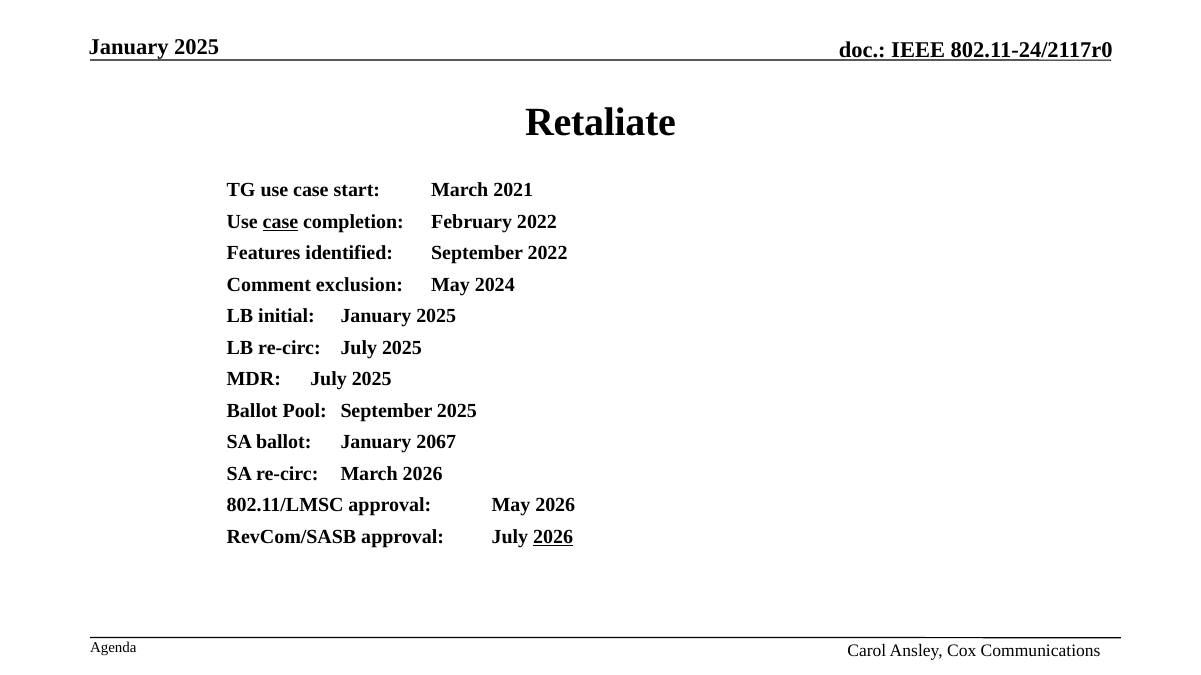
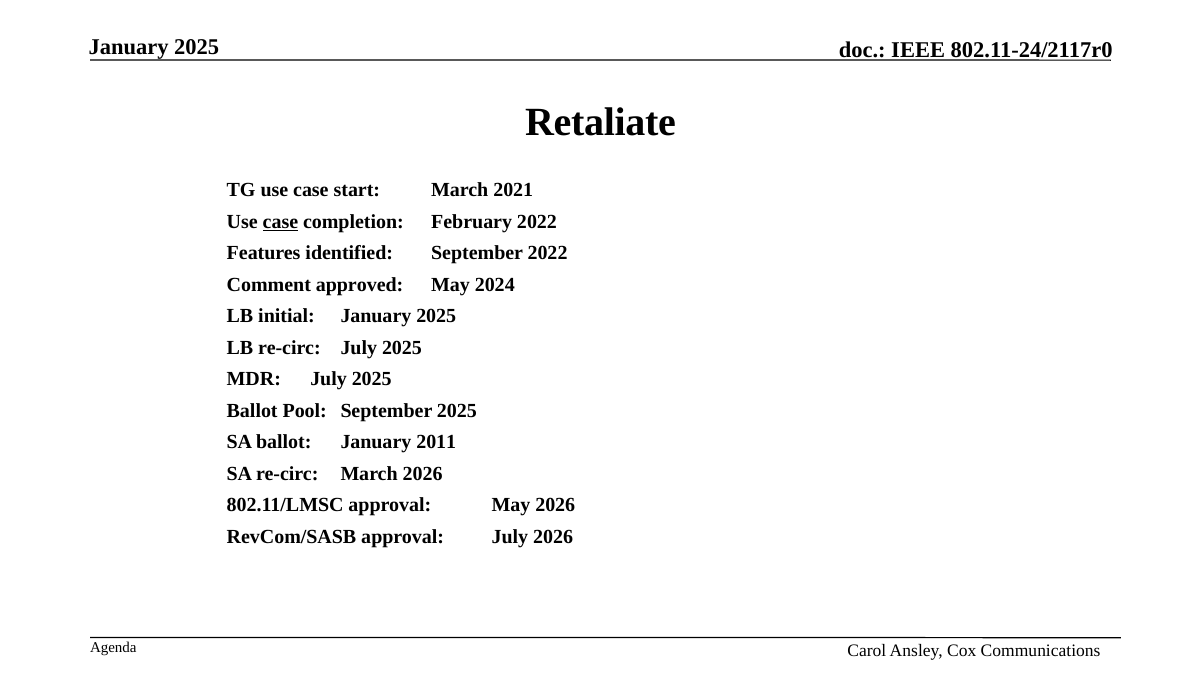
exclusion: exclusion -> approved
2067: 2067 -> 2011
2026 at (553, 537) underline: present -> none
